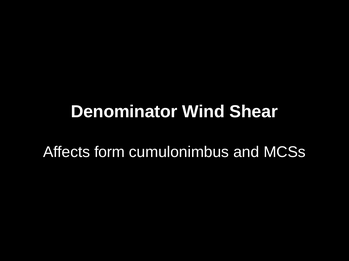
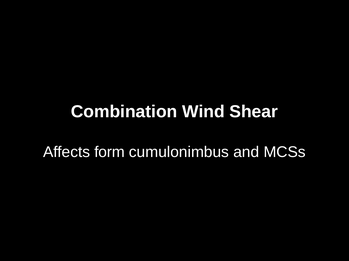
Denominator: Denominator -> Combination
